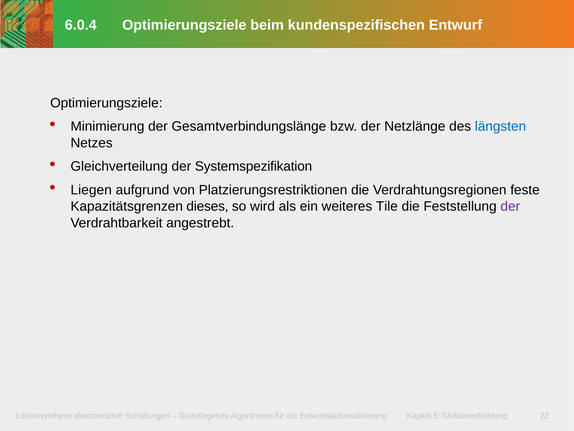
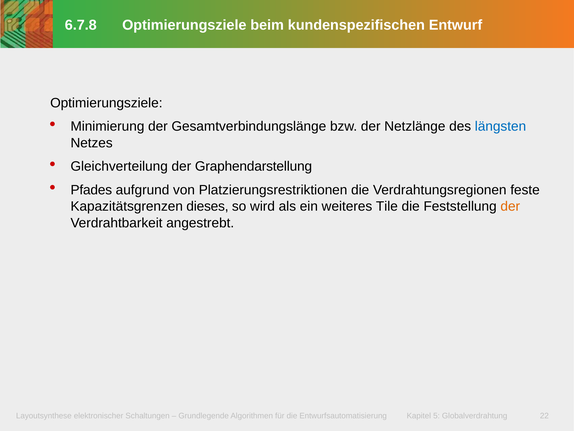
6.0.4: 6.0.4 -> 6.7.8
Systemspezifikation: Systemspezifikation -> Graphendarstellung
Liegen: Liegen -> Pfades
der at (510, 206) colour: purple -> orange
